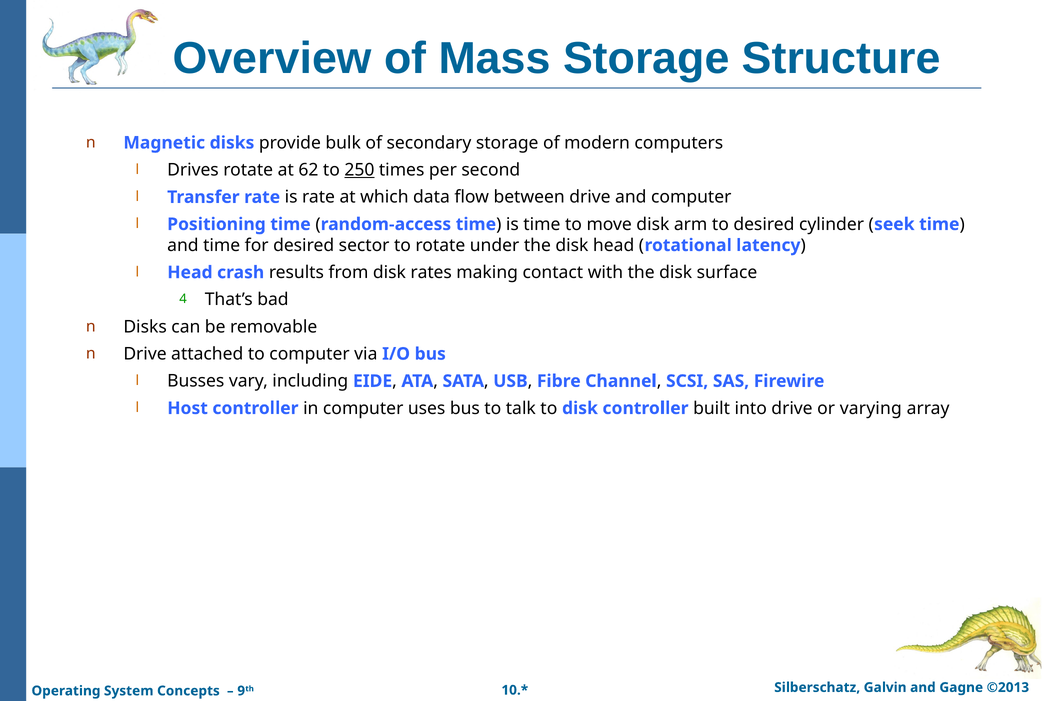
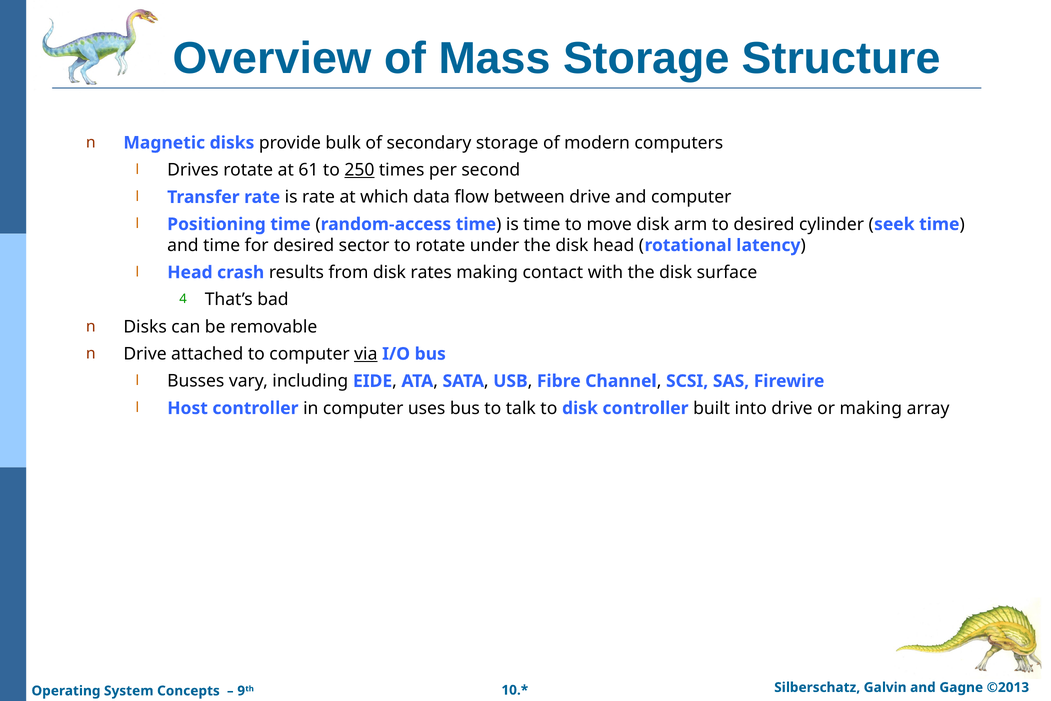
62: 62 -> 61
via underline: none -> present
or varying: varying -> making
